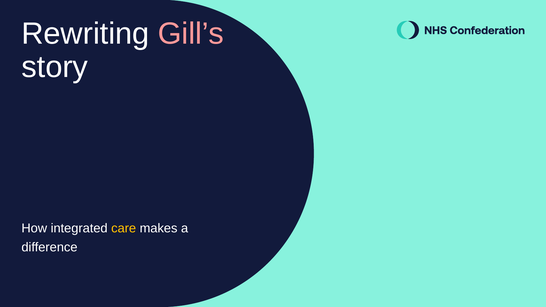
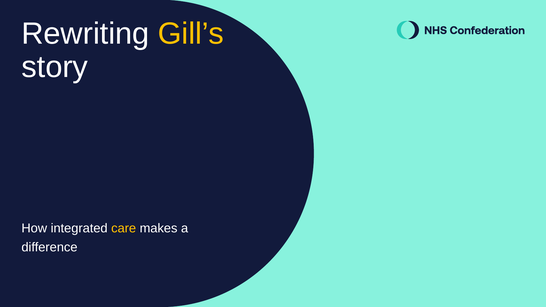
Gill’s colour: pink -> yellow
